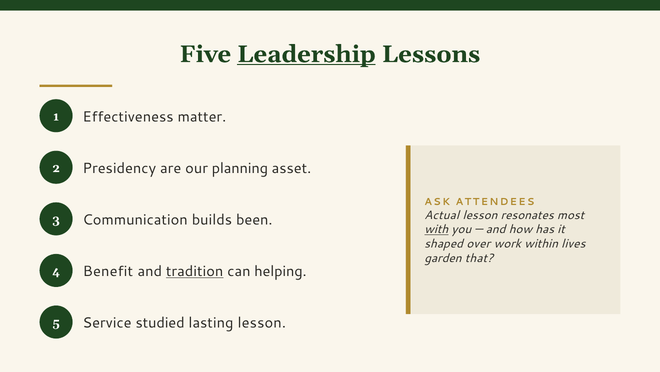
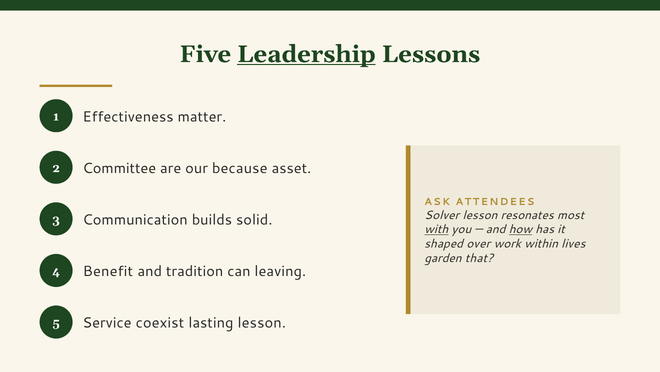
Presidency: Presidency -> Committee
planning: planning -> because
Actual: Actual -> Solver
been: been -> solid
how underline: none -> present
tradition underline: present -> none
helping: helping -> leaving
studied: studied -> coexist
